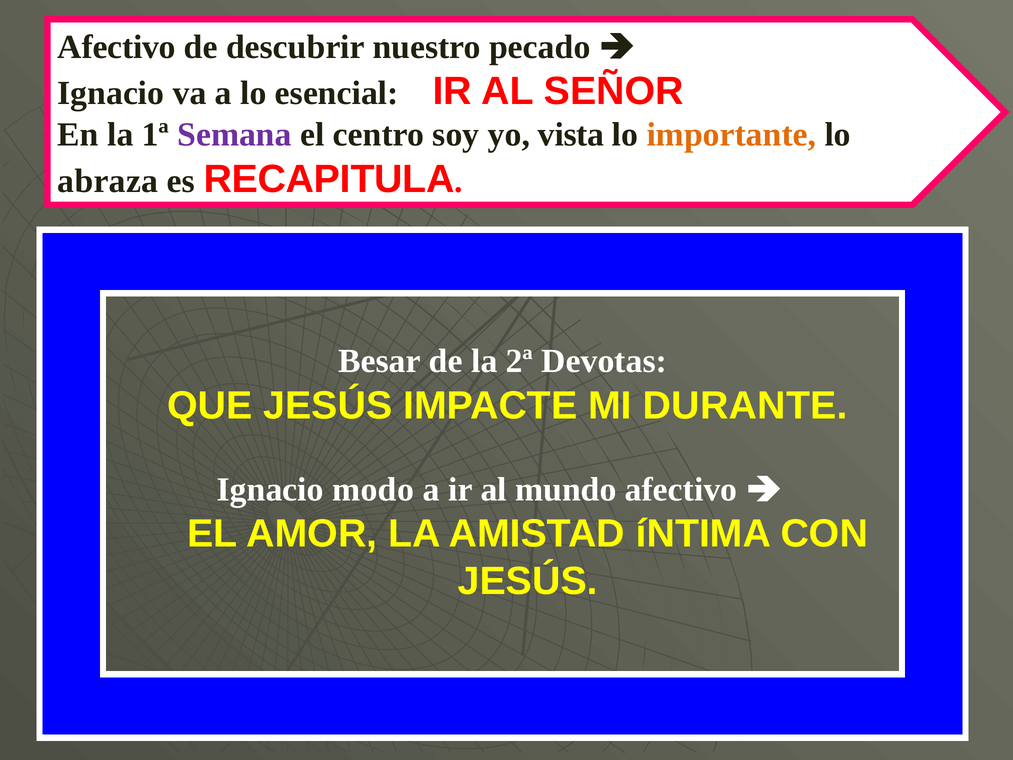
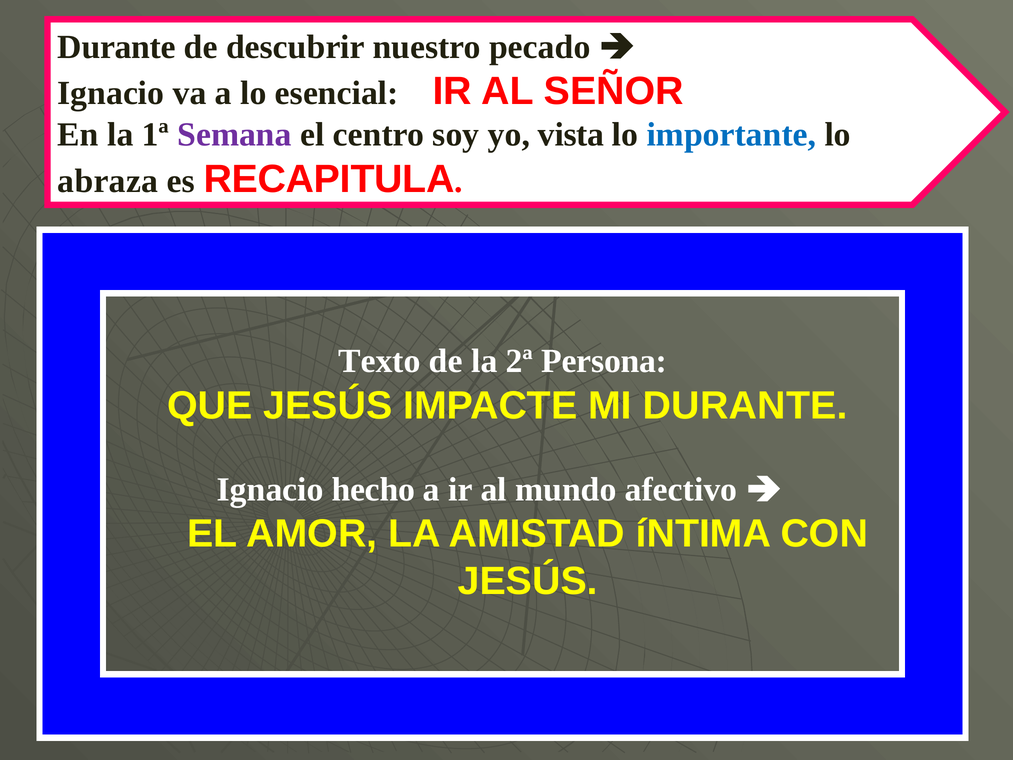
Afectivo at (117, 47): Afectivo -> Durante
importante colour: orange -> blue
Besar: Besar -> Texto
Devotas: Devotas -> Persona
modo: modo -> hecho
